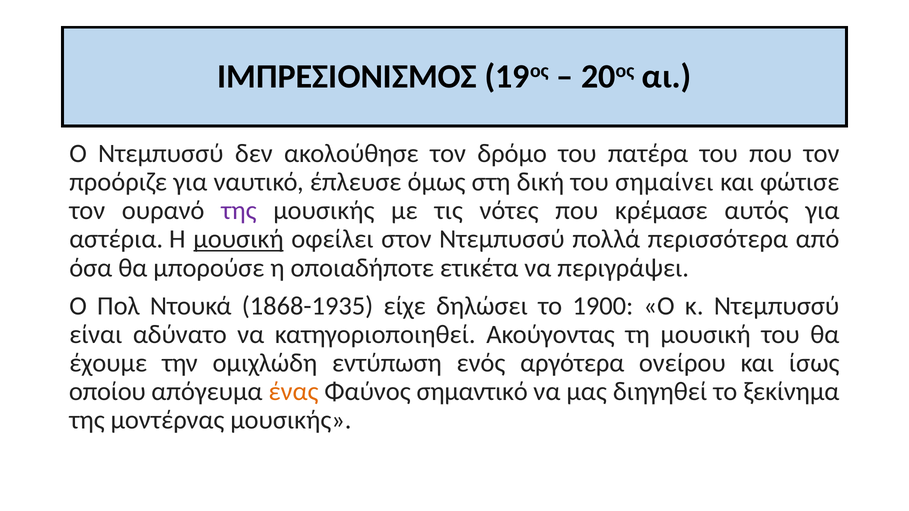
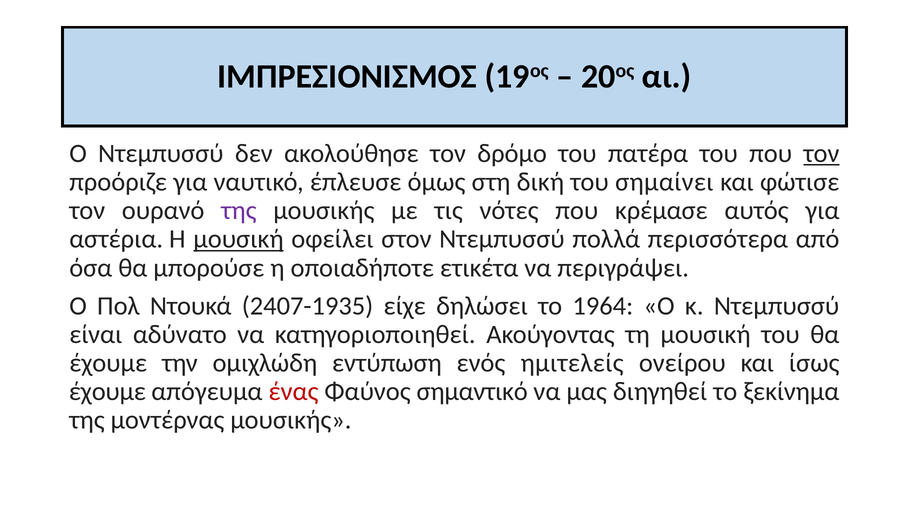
τον at (821, 154) underline: none -> present
1868-1935: 1868-1935 -> 2407-1935
1900: 1900 -> 1964
αργότερα: αργότερα -> ημιτελείς
οποίου at (107, 392): οποίου -> έχουμε
ένας colour: orange -> red
